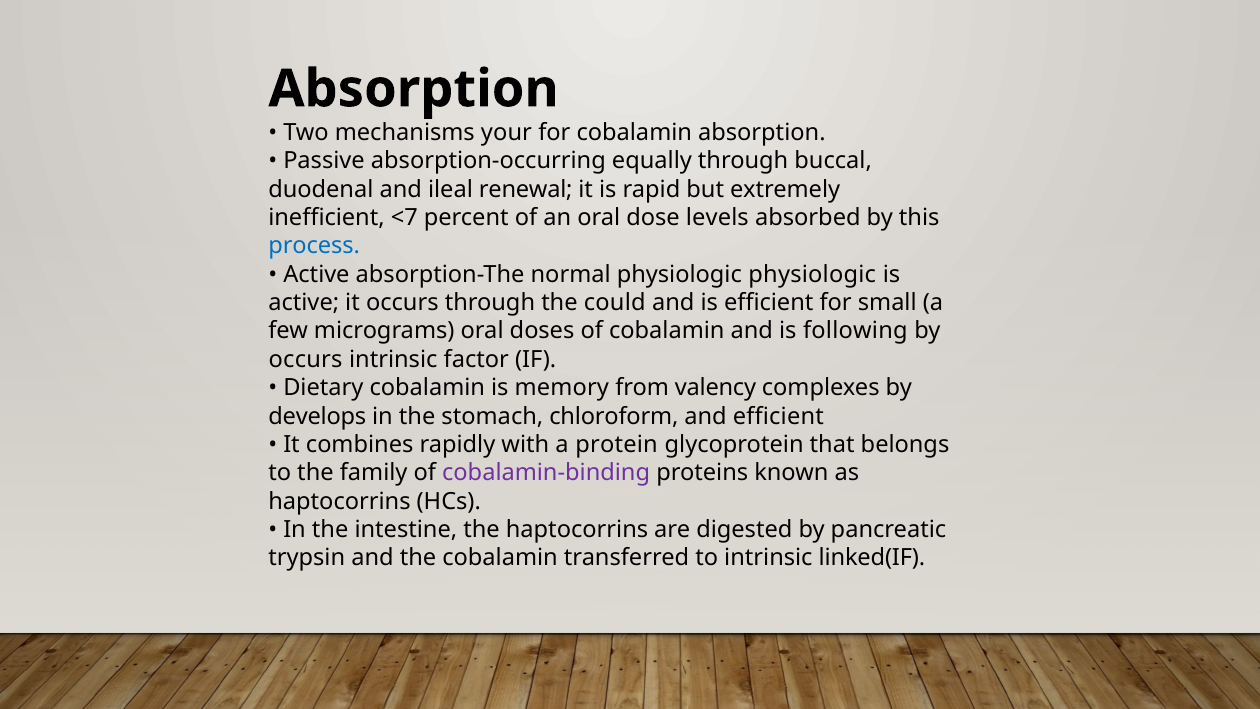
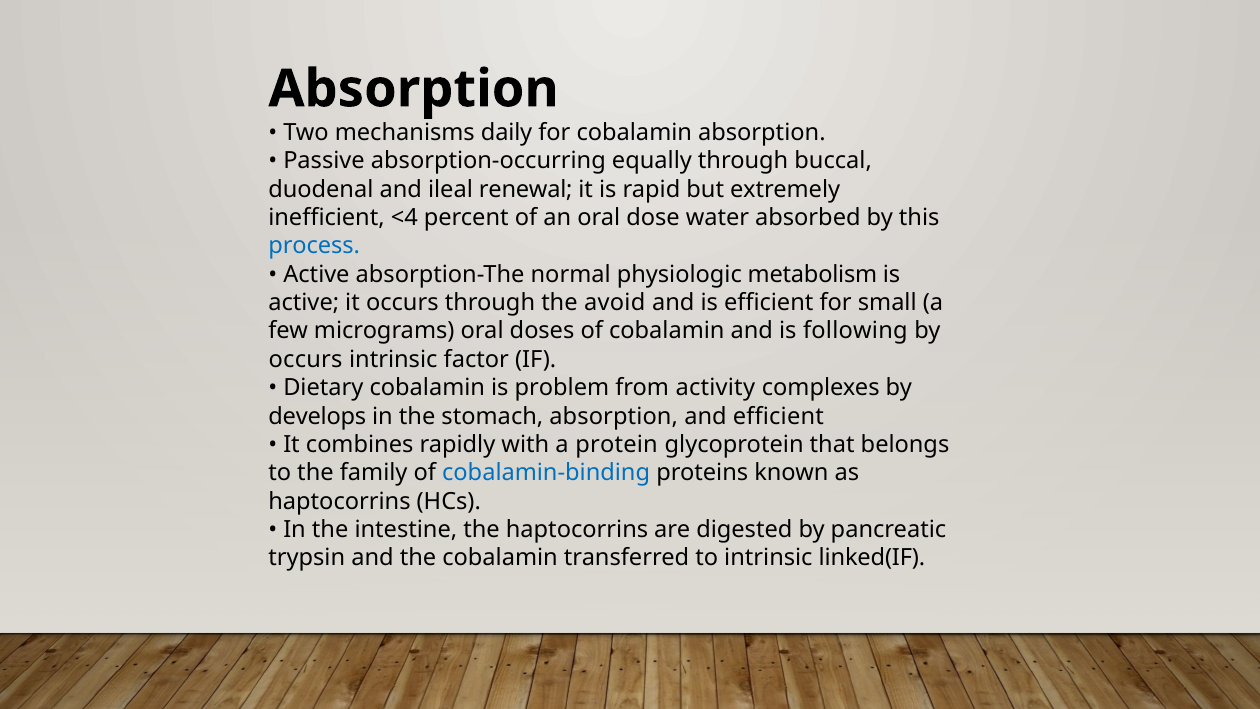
your: your -> daily
<7: <7 -> <4
levels: levels -> water
physiologic physiologic: physiologic -> metabolism
could: could -> avoid
memory: memory -> problem
valency: valency -> activity
stomach chloroform: chloroform -> absorption
cobalamin-binding colour: purple -> blue
